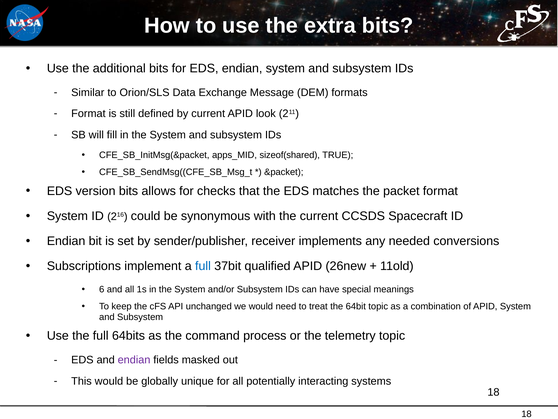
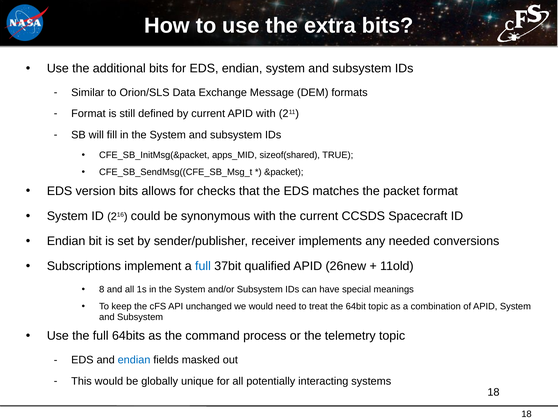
APID look: look -> with
6: 6 -> 8
endian at (134, 360) colour: purple -> blue
